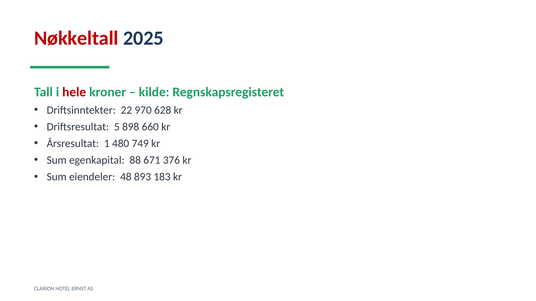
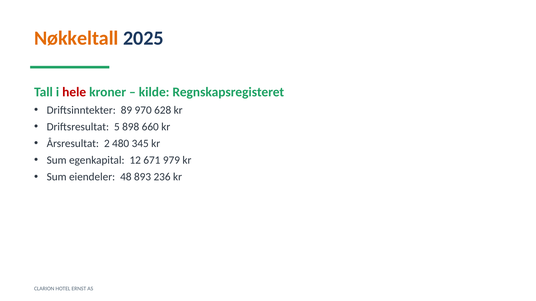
Nøkkeltall colour: red -> orange
22: 22 -> 89
1: 1 -> 2
749: 749 -> 345
88: 88 -> 12
376: 376 -> 979
183: 183 -> 236
